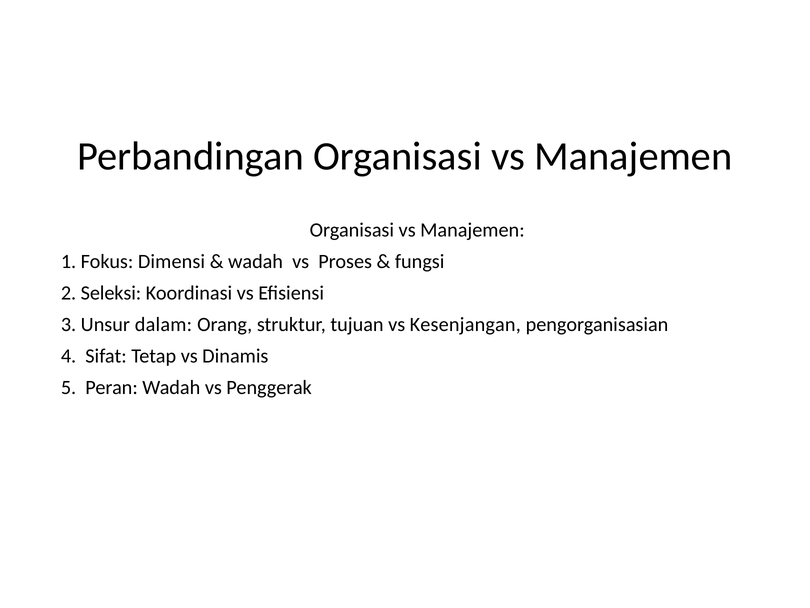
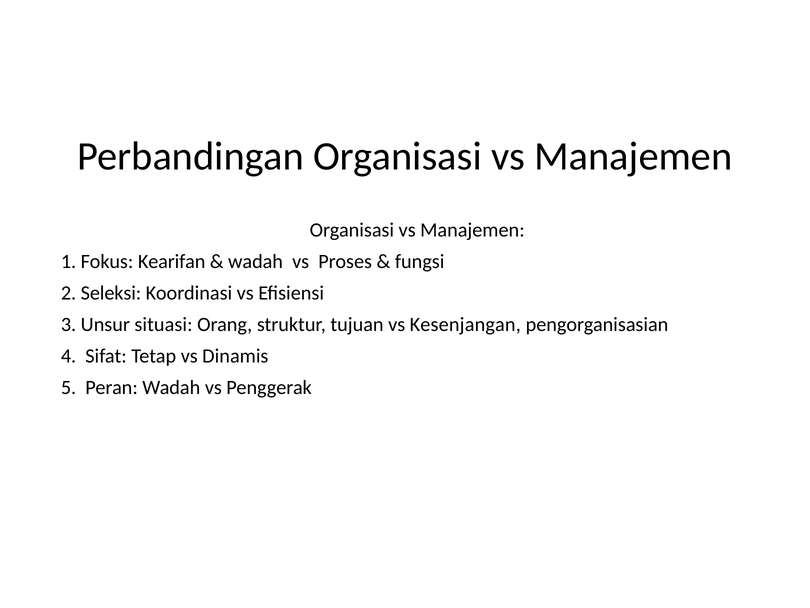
Dimensi: Dimensi -> Kearifan
dalam: dalam -> situasi
